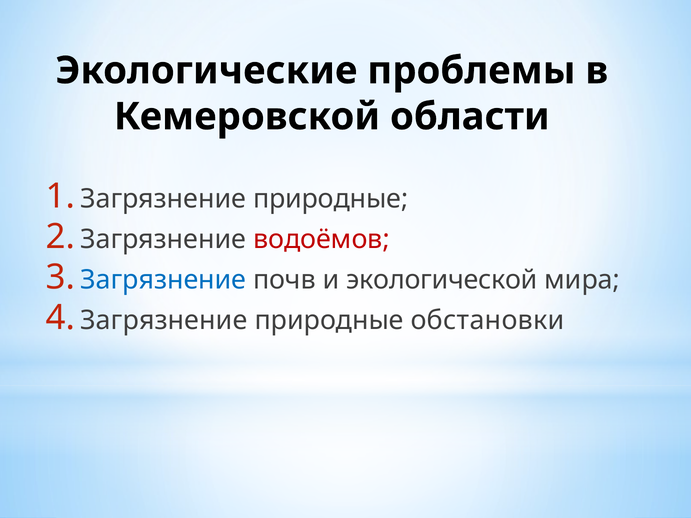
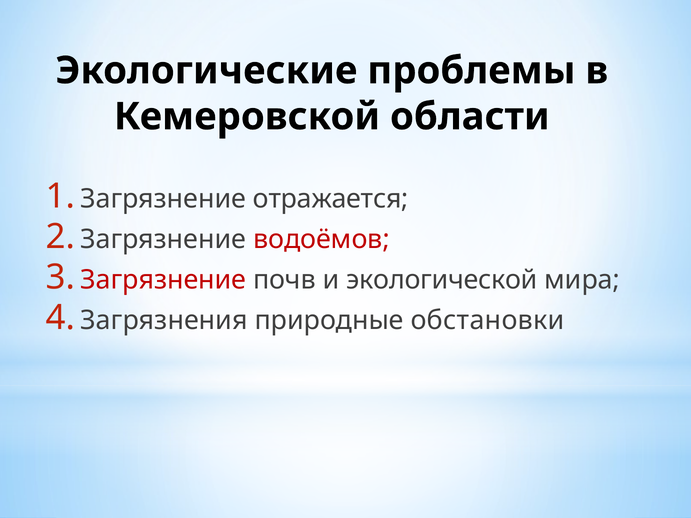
природные at (331, 199): природные -> отражается
Загрязнение at (163, 280) colour: blue -> red
Загрязнение at (164, 321): Загрязнение -> Загрязнения
